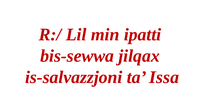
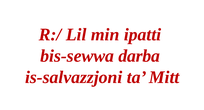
jilqax: jilqax -> darba
Issa: Issa -> Mitt
